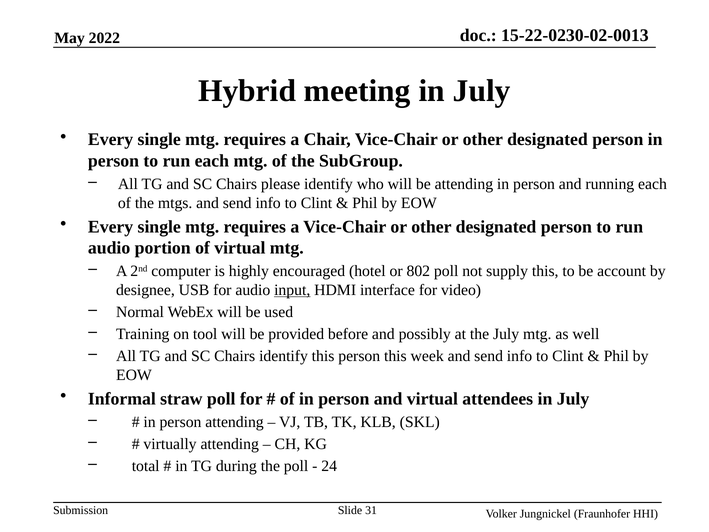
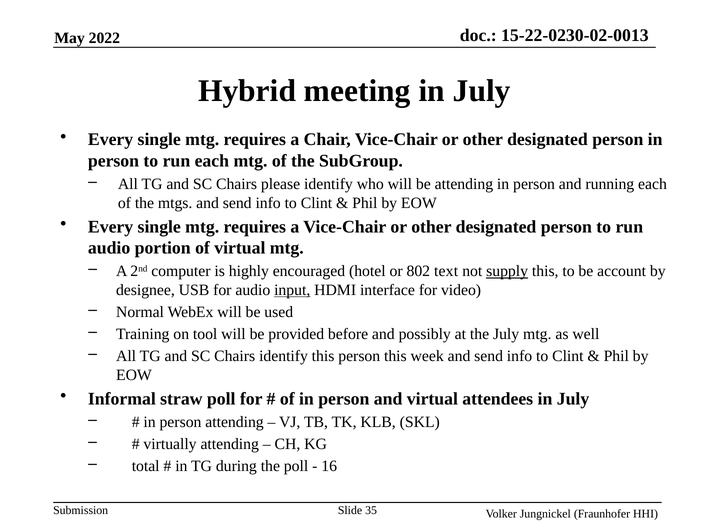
802 poll: poll -> text
supply underline: none -> present
24: 24 -> 16
31: 31 -> 35
